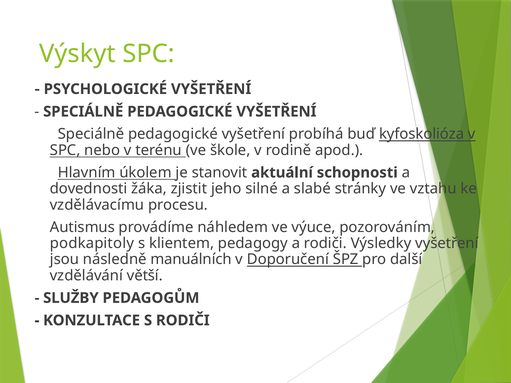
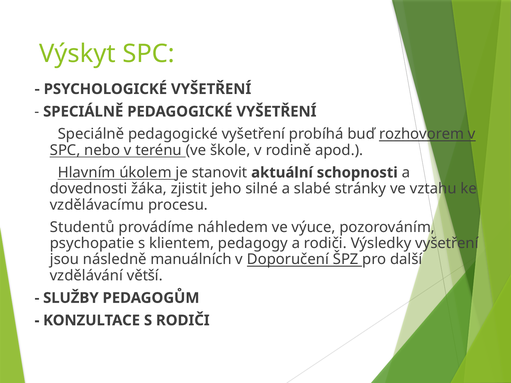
kyfoskolióza: kyfoskolióza -> rozhovorem
Autismus: Autismus -> Studentů
podkapitoly: podkapitoly -> psychopatie
